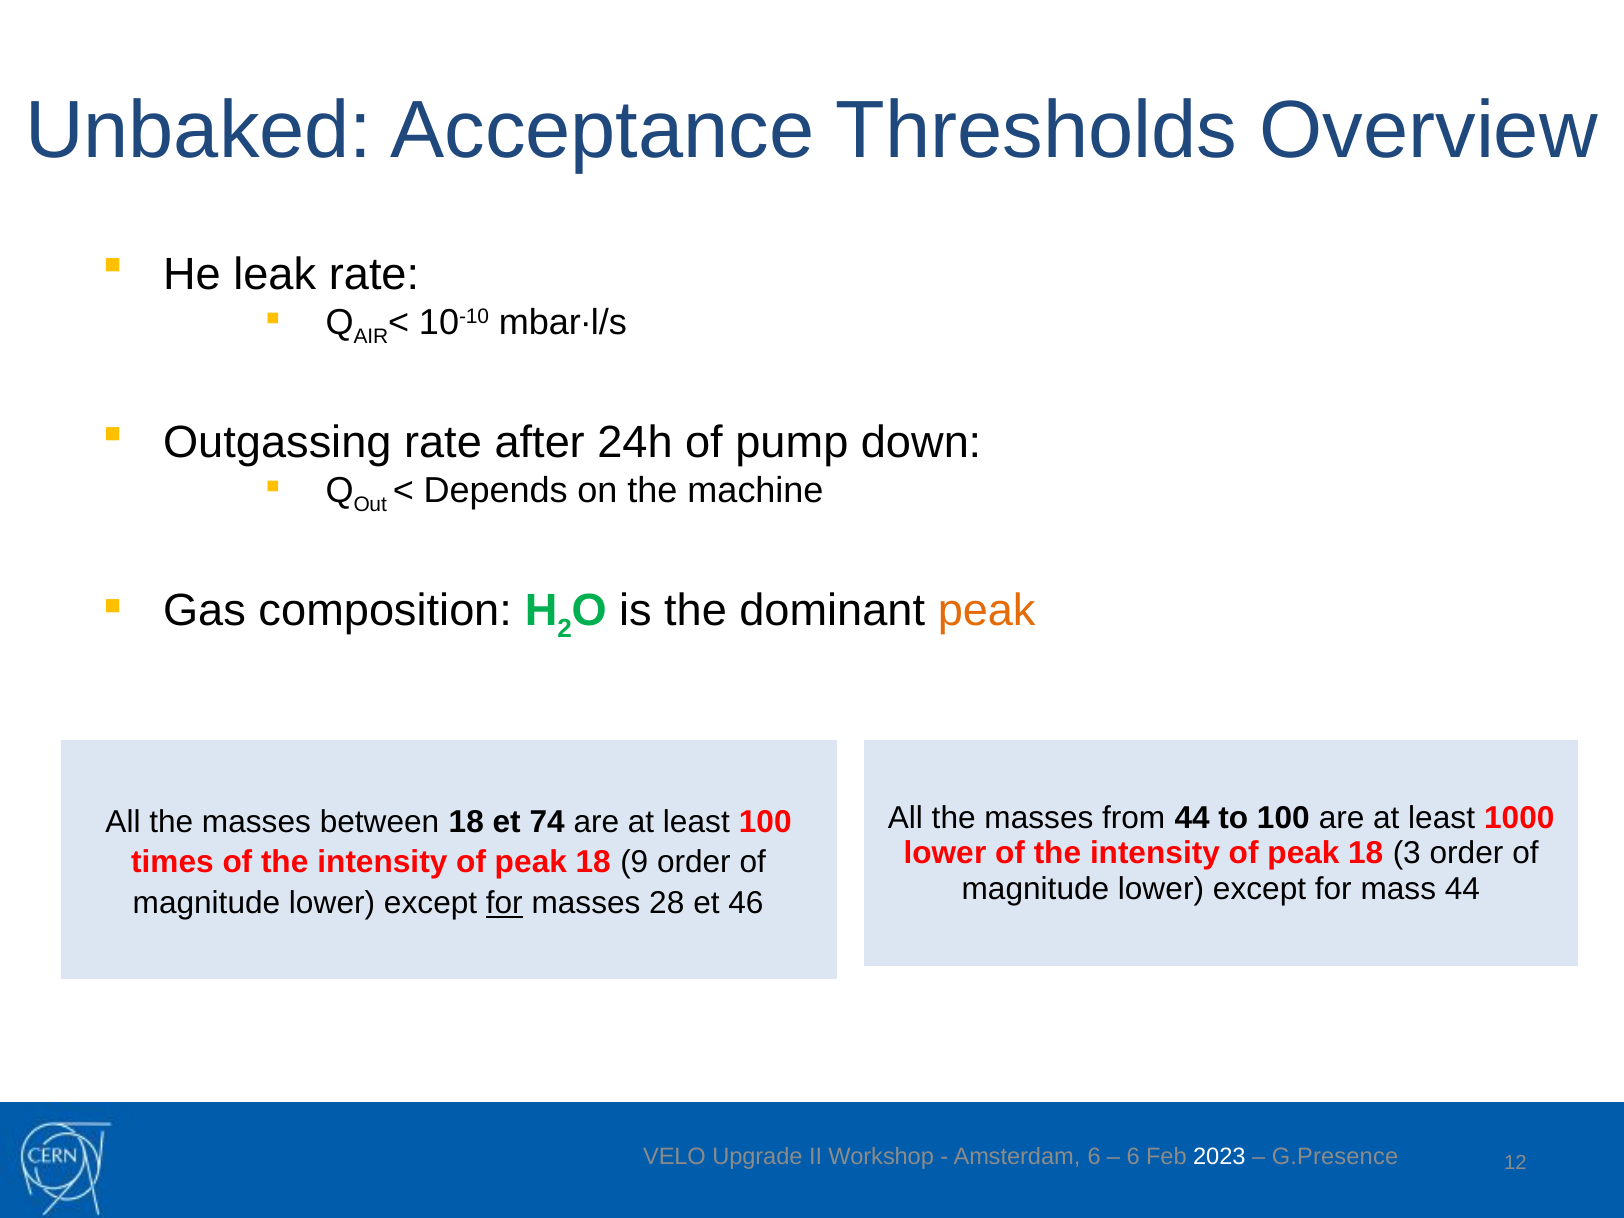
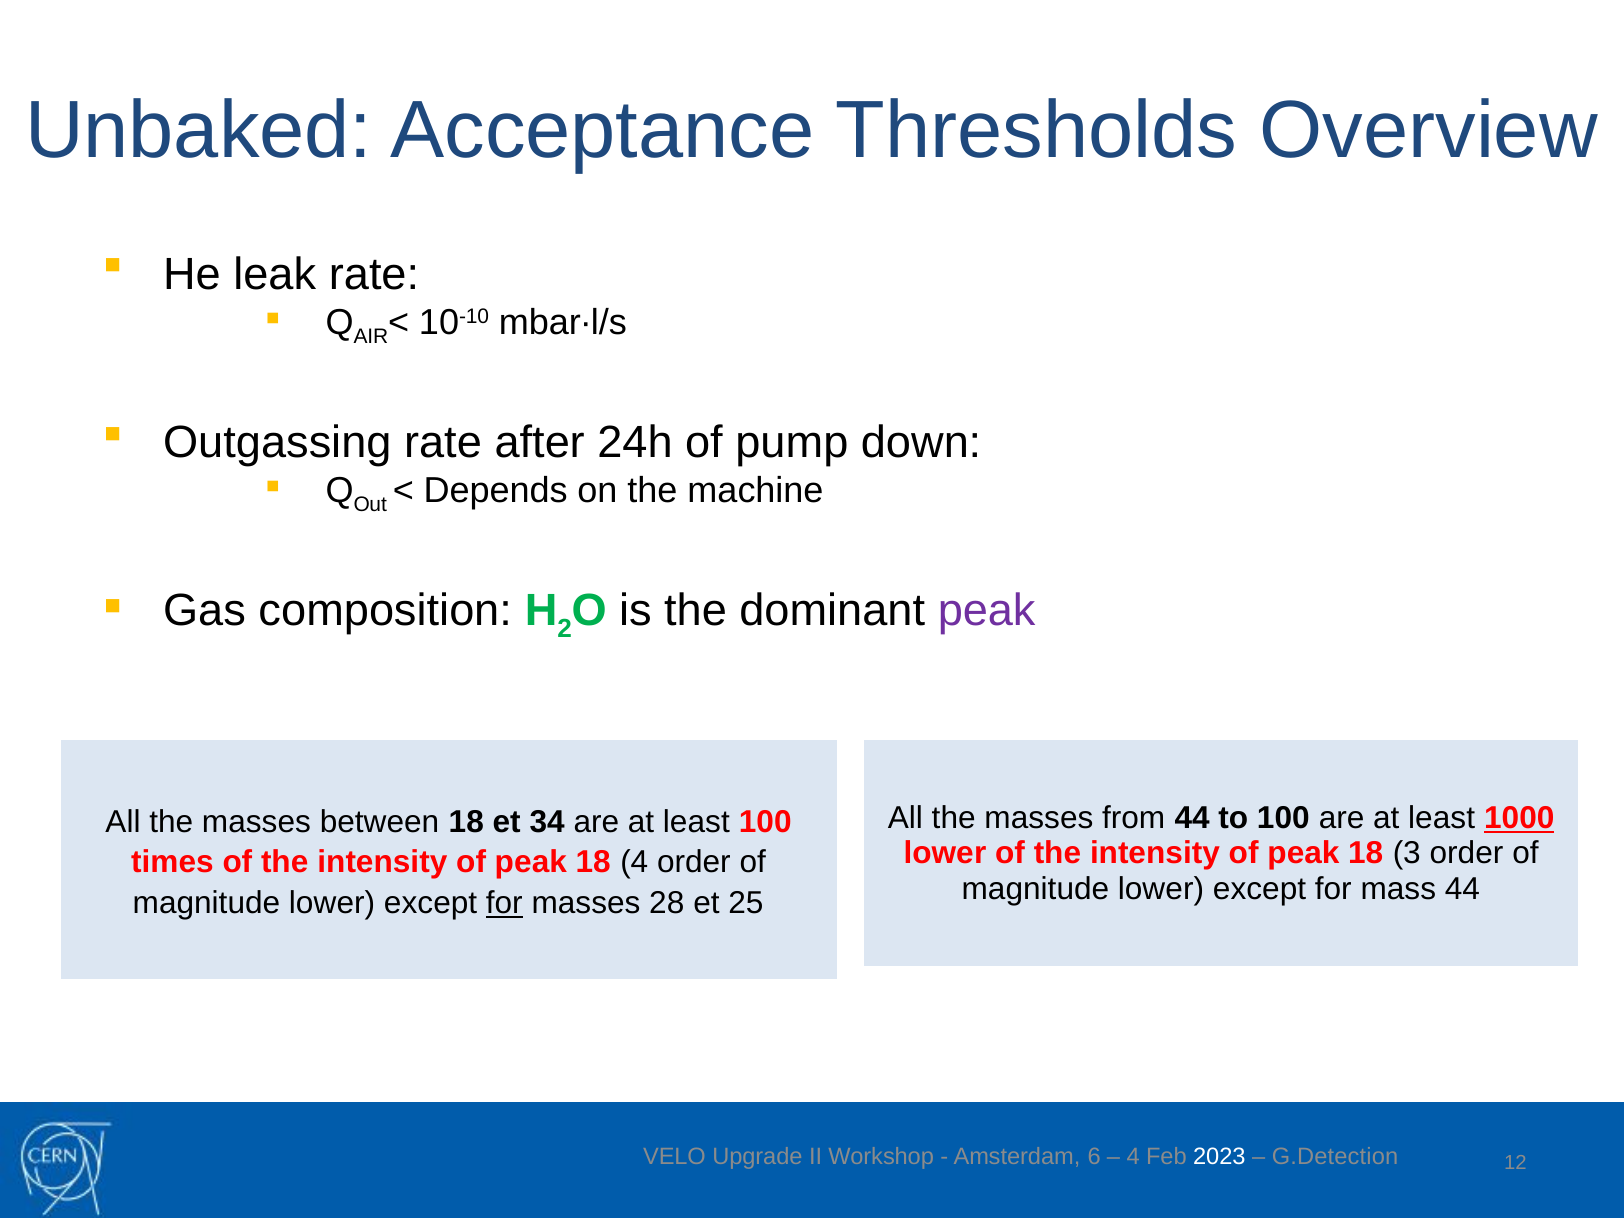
peak at (987, 611) colour: orange -> purple
1000 underline: none -> present
74: 74 -> 34
18 9: 9 -> 4
46: 46 -> 25
6 at (1133, 1157): 6 -> 4
G.Presence: G.Presence -> G.Detection
